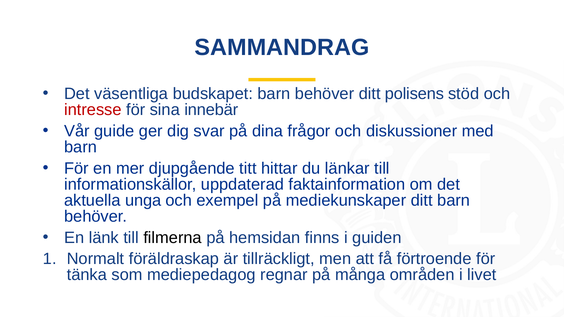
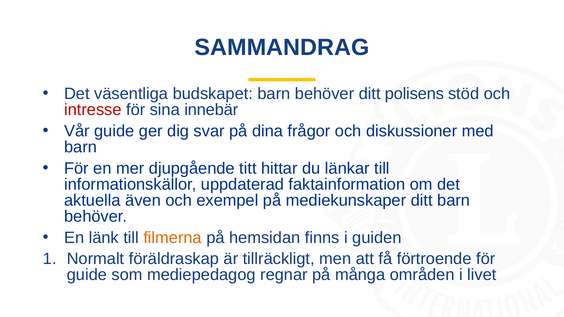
unga: unga -> även
filmerna colour: black -> orange
tänka at (87, 275): tänka -> guide
